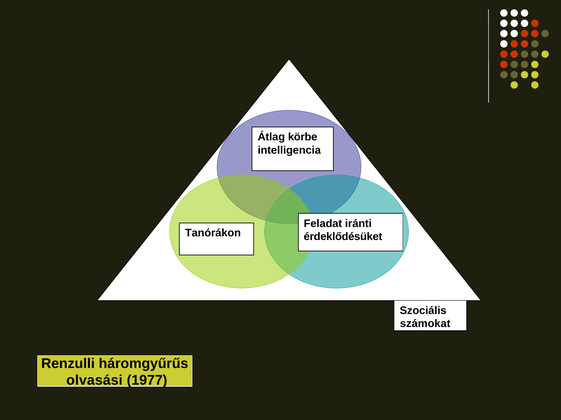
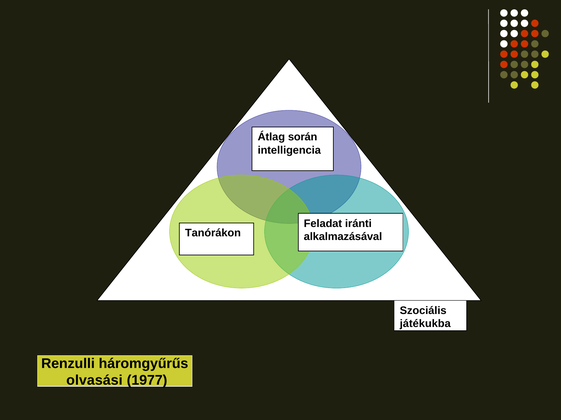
körbe: körbe -> során
érdeklődésüket: érdeklődésüket -> alkalmazásával
számokat: számokat -> játékukba
